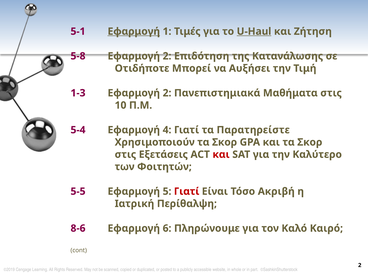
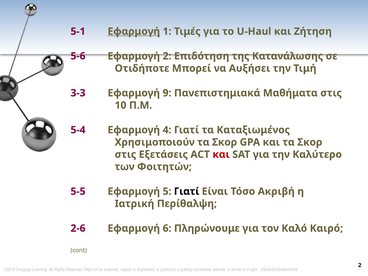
U-Haul underline: present -> none
5-8: 5-8 -> 5-6
1-3: 1-3 -> 3-3
2 at (167, 93): 2 -> 9
Παρατηρείστε: Παρατηρείστε -> Καταξιωμένος
Γιατί at (187, 191) colour: red -> black
8-6: 8-6 -> 2-6
